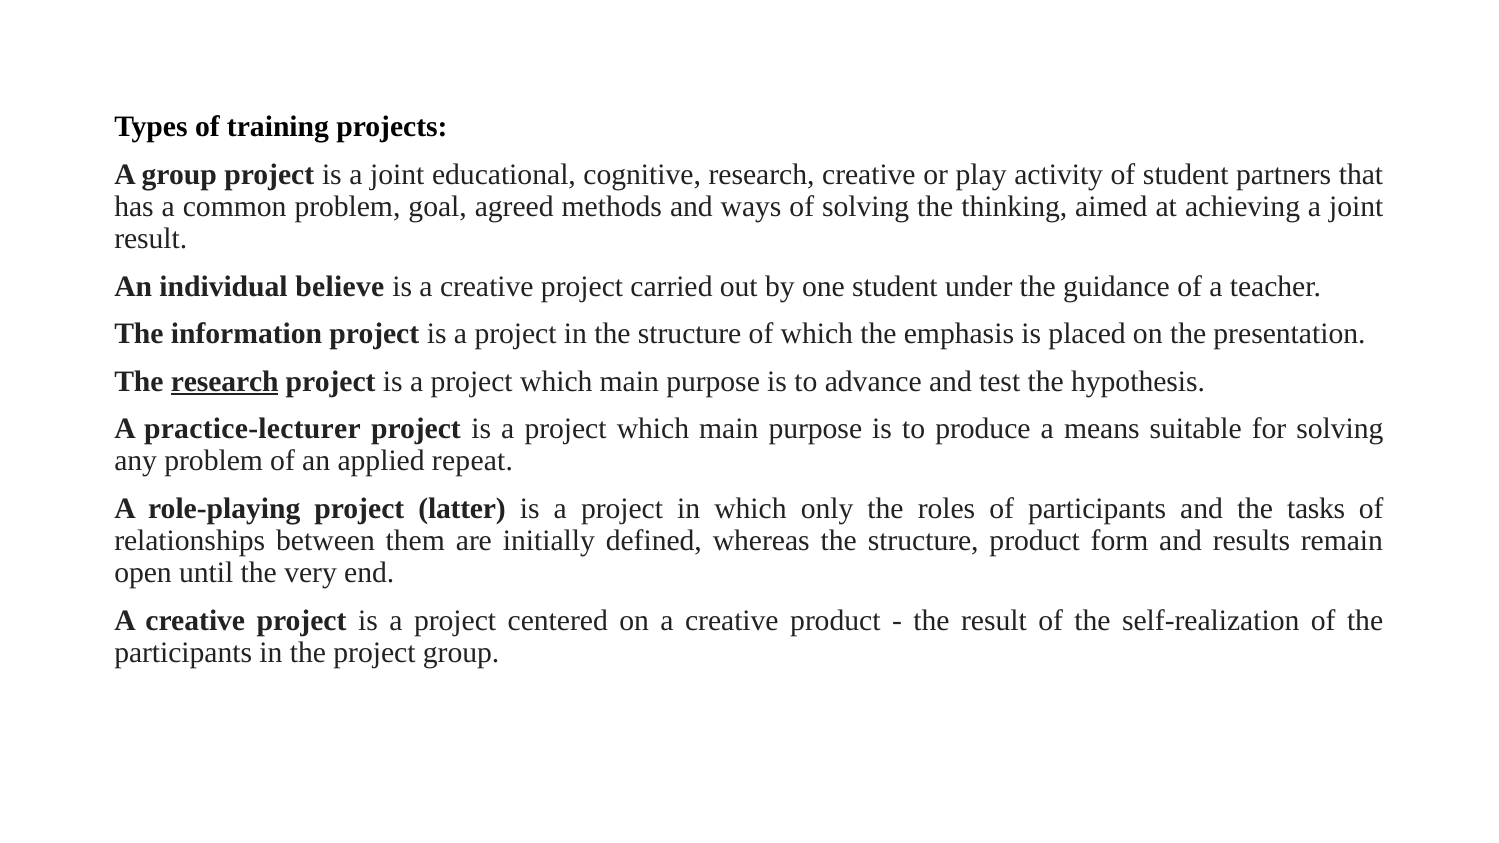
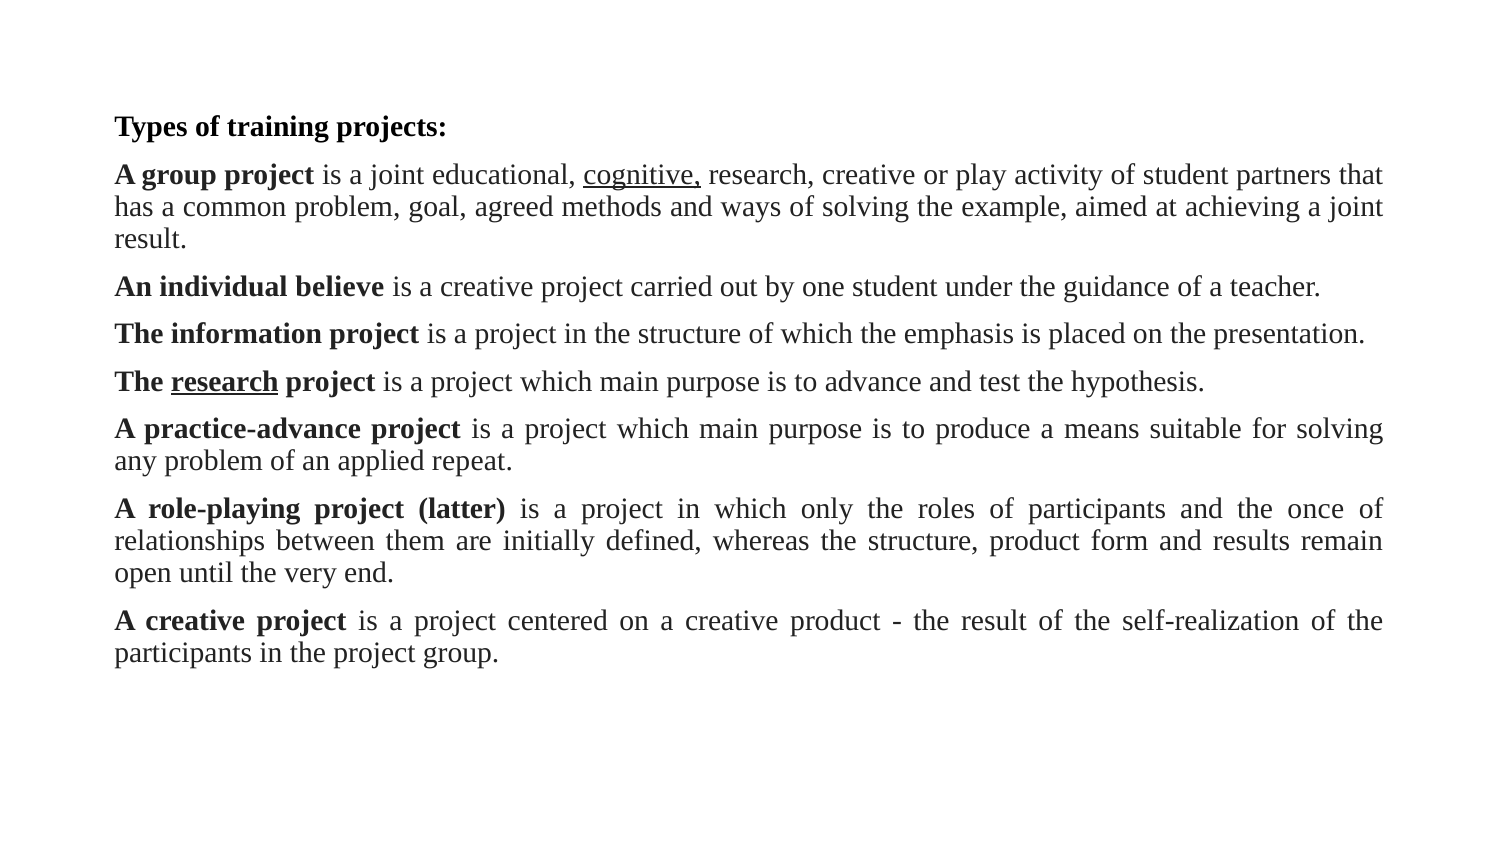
cognitive underline: none -> present
thinking: thinking -> example
practice-lecturer: practice-lecturer -> practice-advance
tasks: tasks -> once
